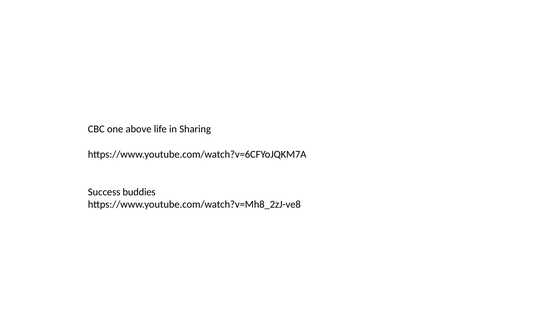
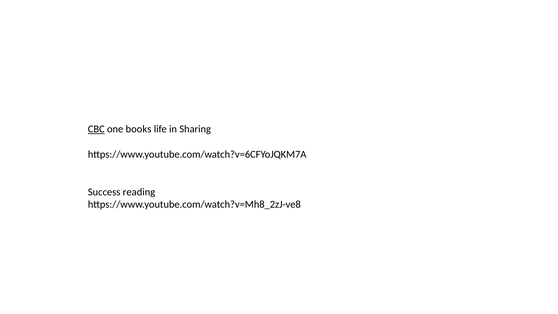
CBC underline: none -> present
above: above -> books
buddies: buddies -> reading
